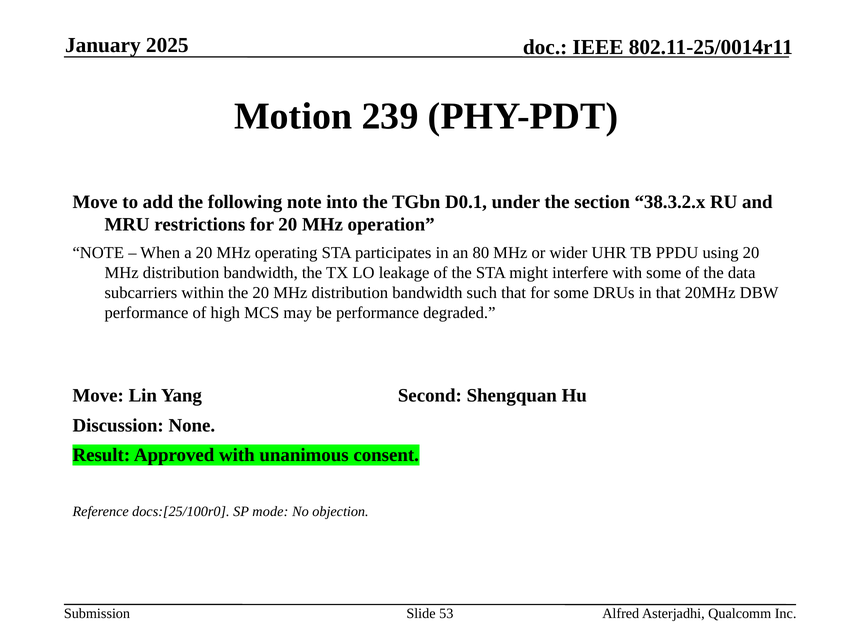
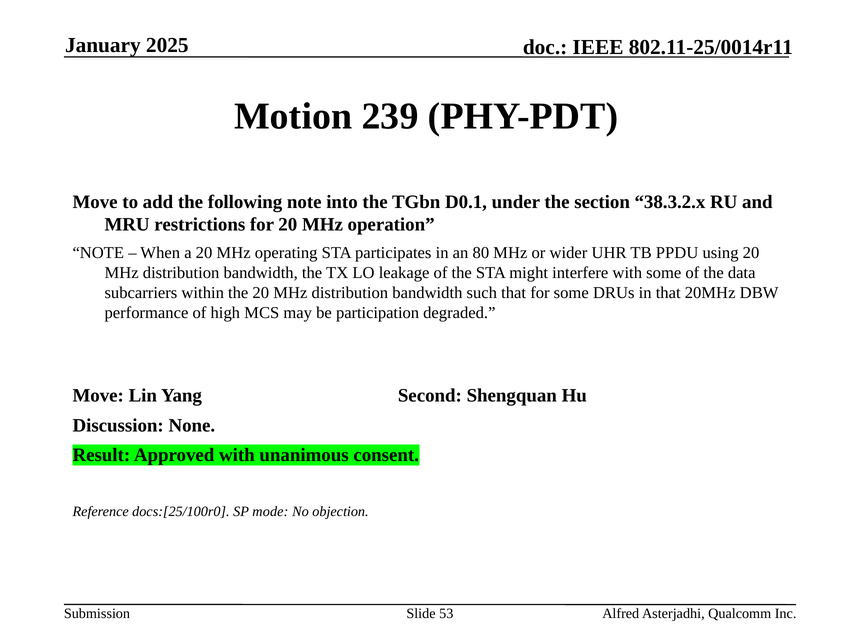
be performance: performance -> participation
